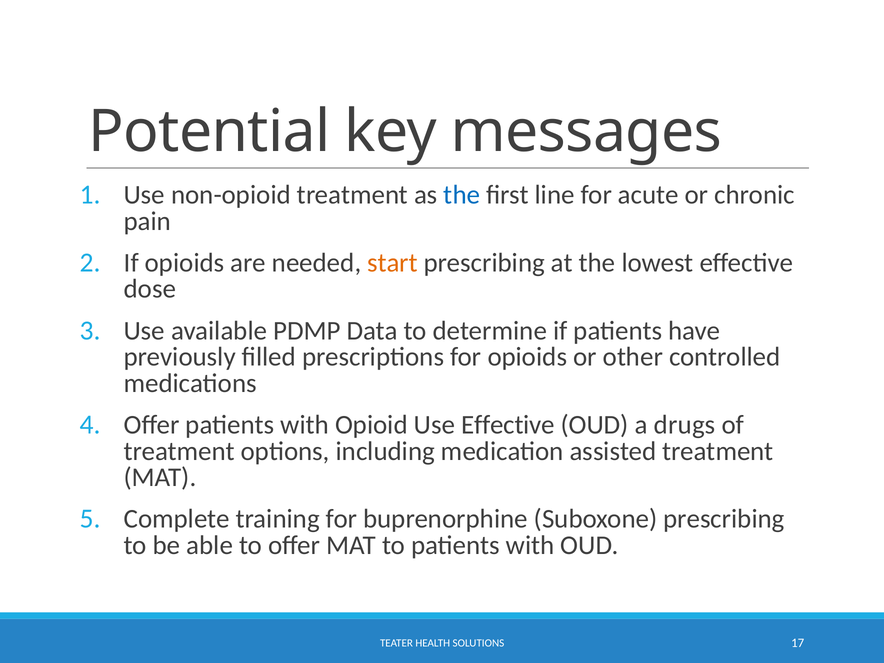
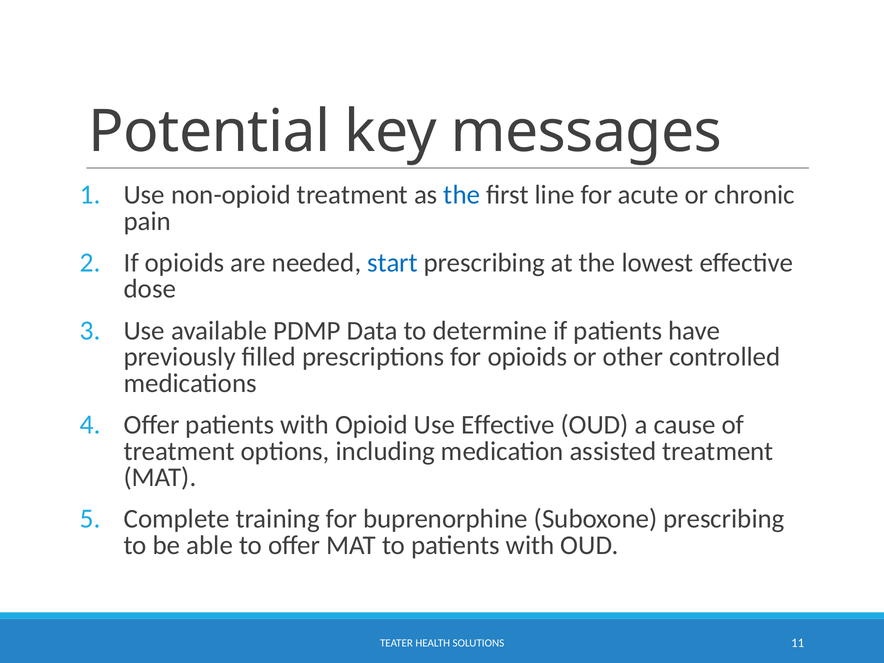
start colour: orange -> blue
drugs: drugs -> cause
17: 17 -> 11
